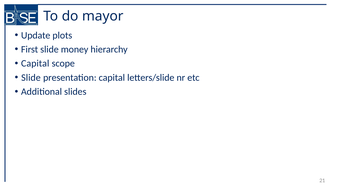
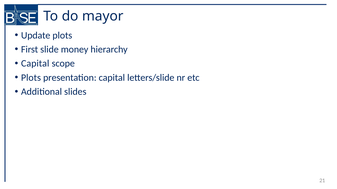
Slide at (31, 78): Slide -> Plots
